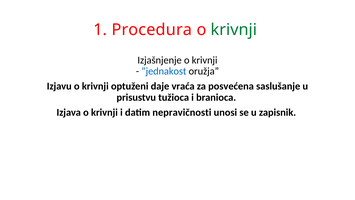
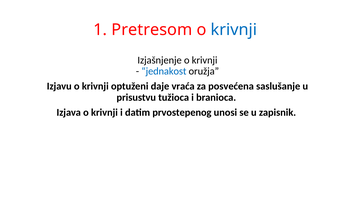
Procedura: Procedura -> Pretresom
krivnji at (234, 30) colour: green -> blue
nepravičnosti: nepravičnosti -> prvostepenog
